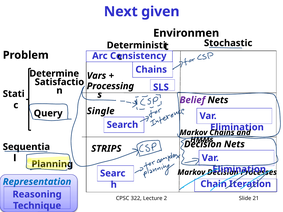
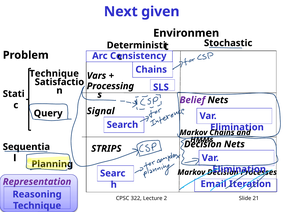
Determine at (54, 74): Determine -> Technique
Single: Single -> Signal
Representation colour: blue -> purple
Chain: Chain -> Email
